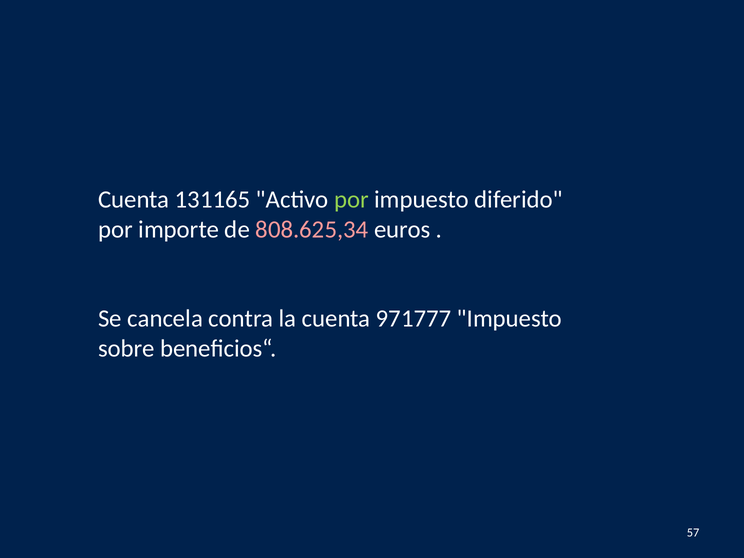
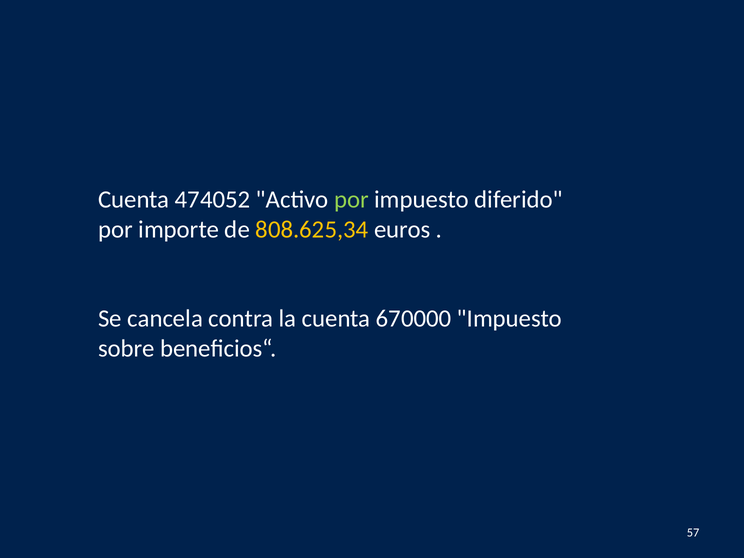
131165: 131165 -> 474052
808.625,34 colour: pink -> yellow
971777: 971777 -> 670000
